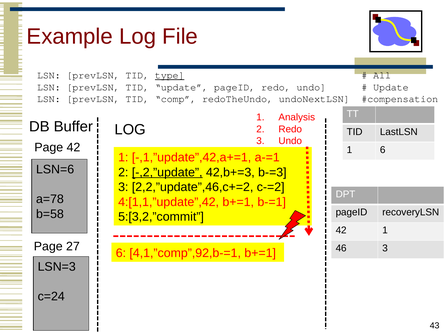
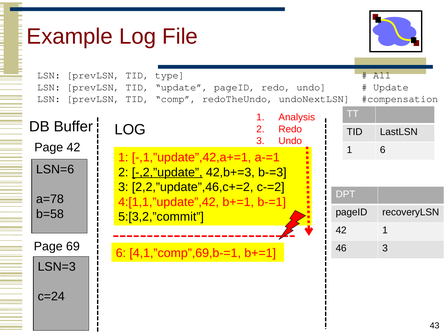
type underline: present -> none
27: 27 -> 69
4,1,”comp”,92,b-=1: 4,1,”comp”,92,b-=1 -> 4,1,”comp”,69,b-=1
